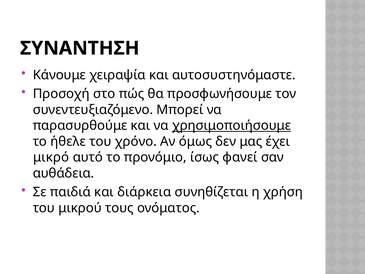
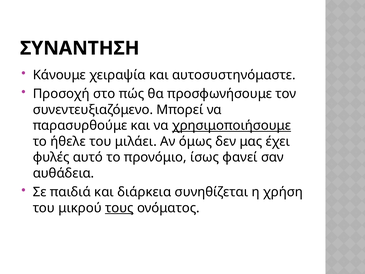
χρόνο: χρόνο -> μιλάει
μικρό: μικρό -> φυλές
τους underline: none -> present
